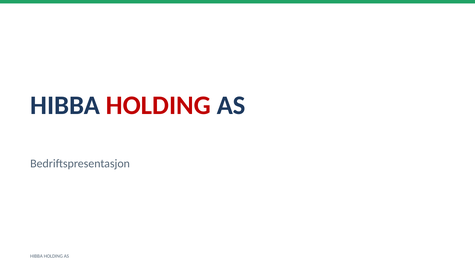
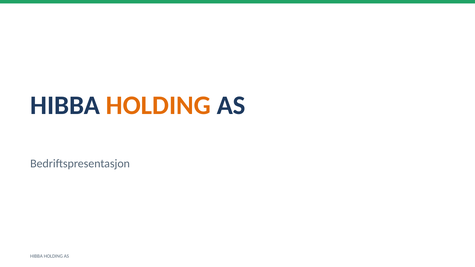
HOLDING at (158, 105) colour: red -> orange
